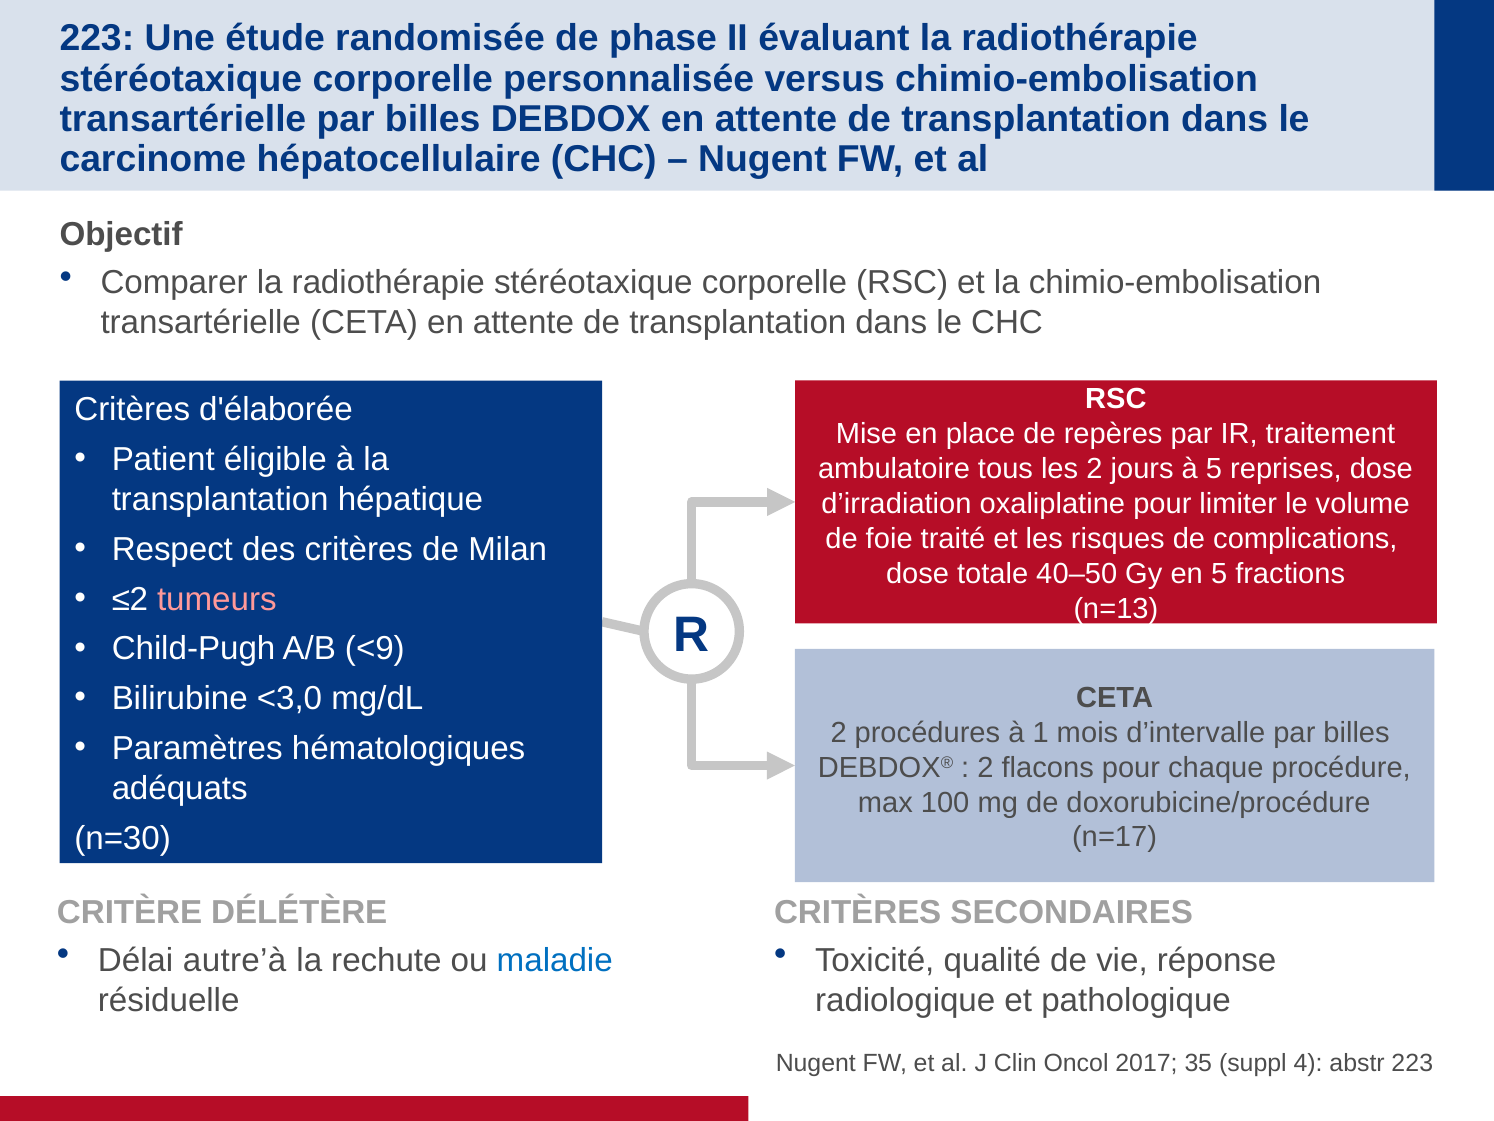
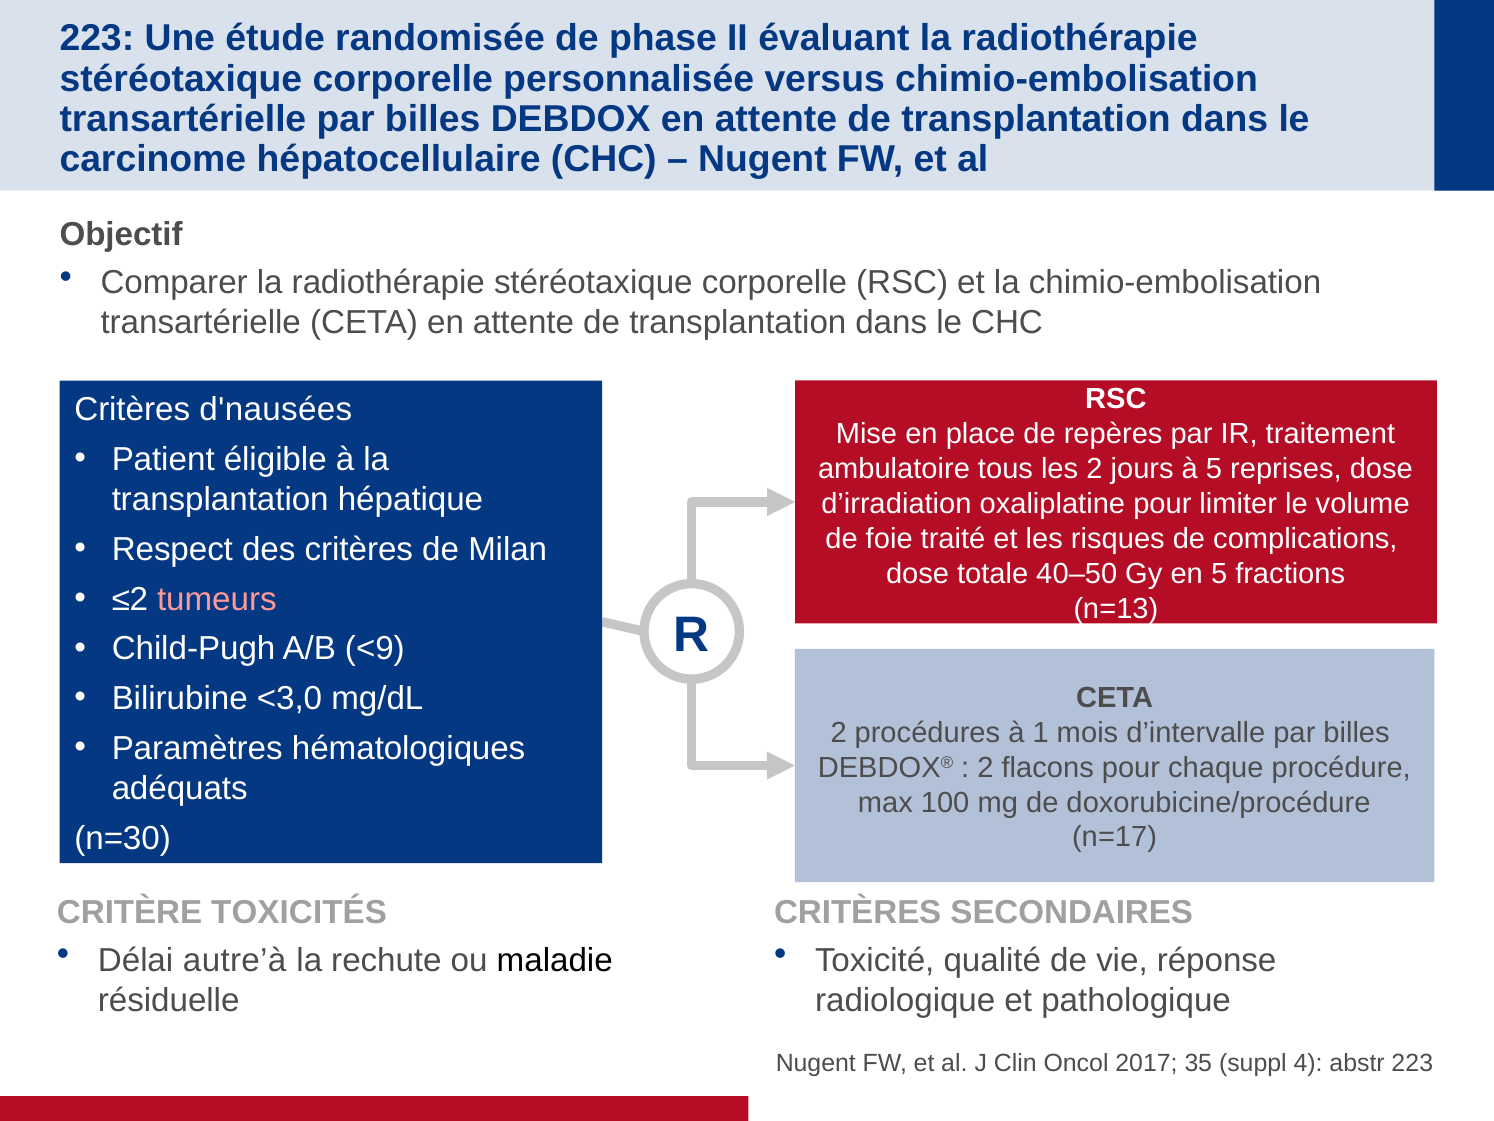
d'élaborée: d'élaborée -> d'nausées
DÉLÉTÈRE: DÉLÉTÈRE -> TOXICITÉS
maladie colour: blue -> black
